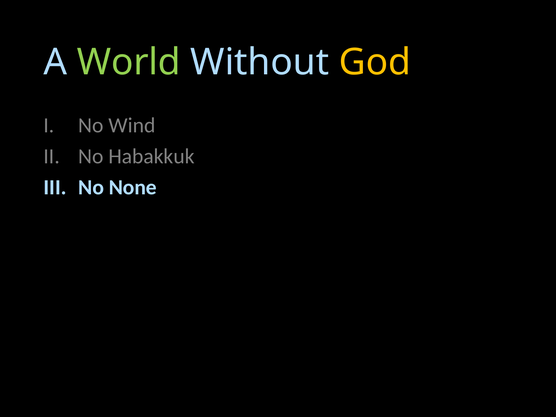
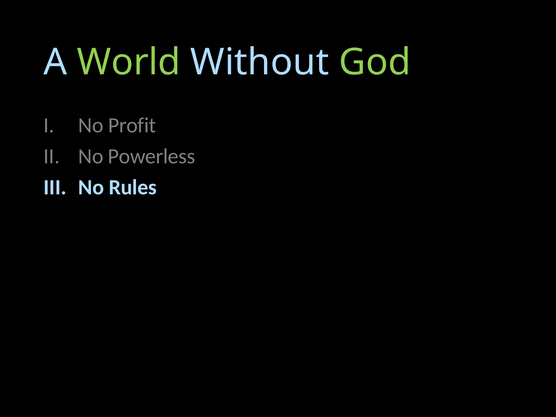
God colour: yellow -> light green
Wind: Wind -> Profit
Habakkuk: Habakkuk -> Powerless
None: None -> Rules
